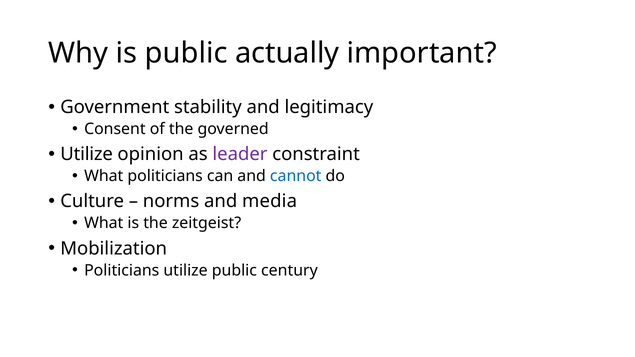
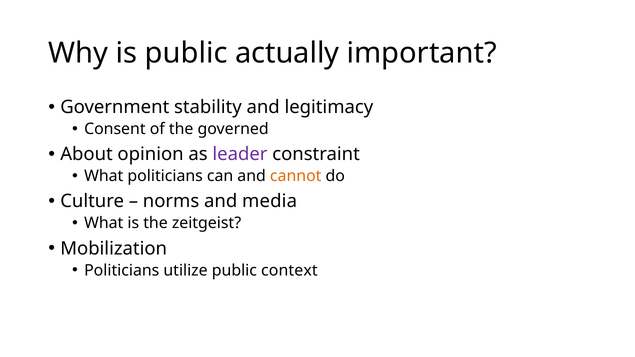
Utilize at (87, 154): Utilize -> About
cannot colour: blue -> orange
century: century -> context
